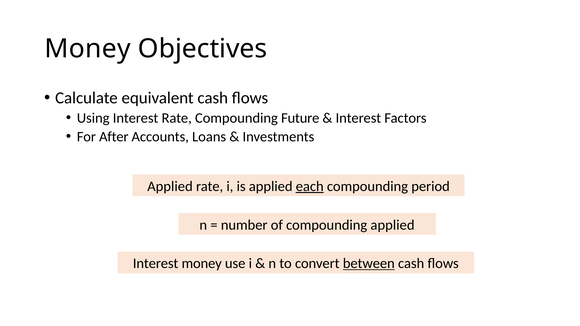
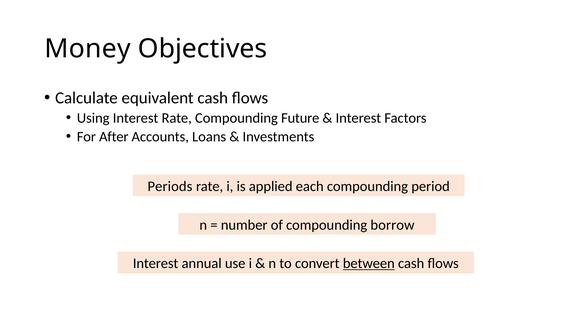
Applied at (170, 187): Applied -> Periods
each underline: present -> none
compounding applied: applied -> borrow
Interest money: money -> annual
